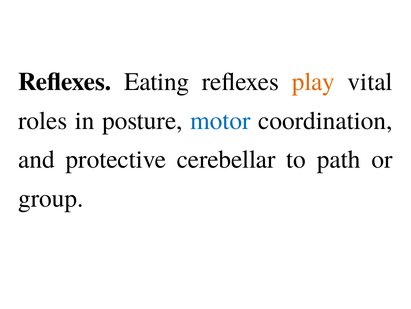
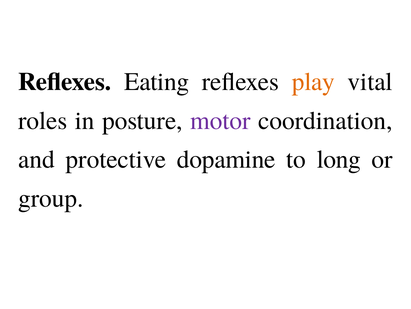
motor colour: blue -> purple
cerebellar: cerebellar -> dopamine
path: path -> long
